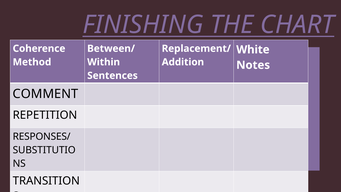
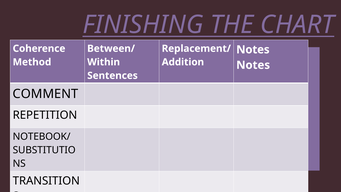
White at (253, 50): White -> Notes
RESPONSES/: RESPONSES/ -> NOTEBOOK/
